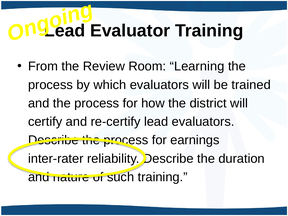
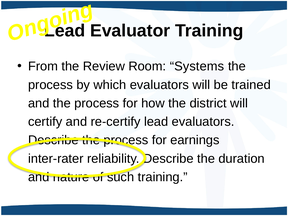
Learning: Learning -> Systems
